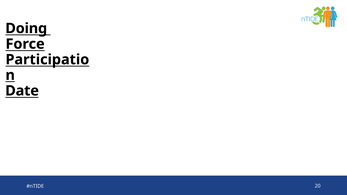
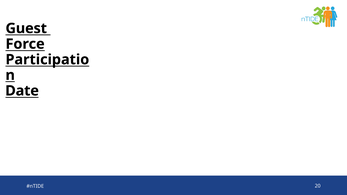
Doing: Doing -> Guest
